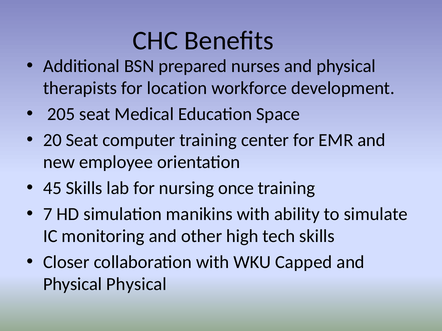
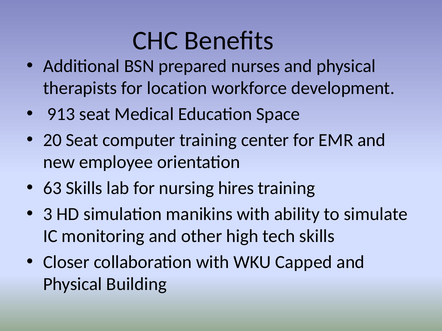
205: 205 -> 913
45: 45 -> 63
once: once -> hires
7: 7 -> 3
Physical Physical: Physical -> Building
